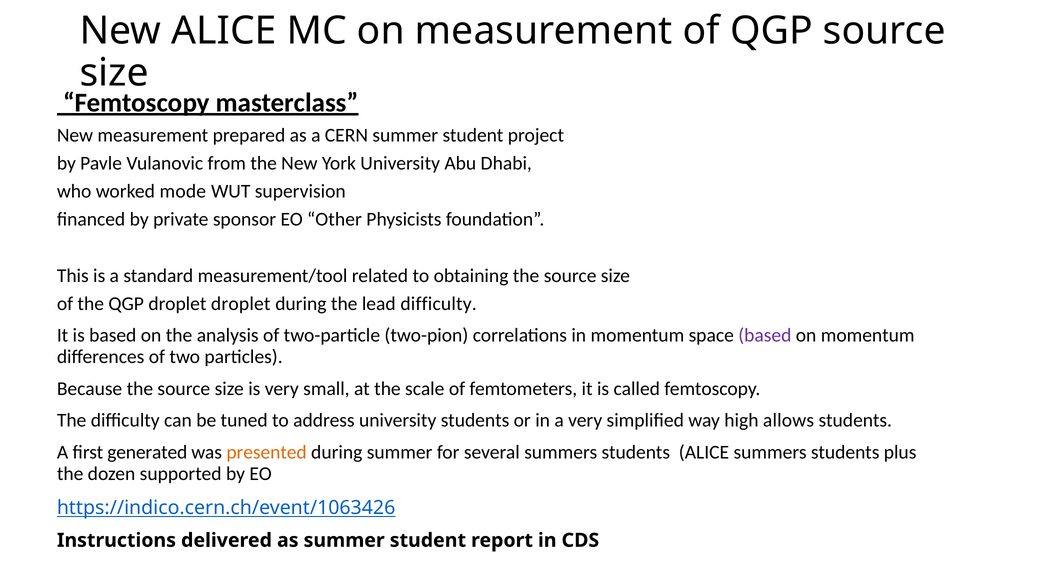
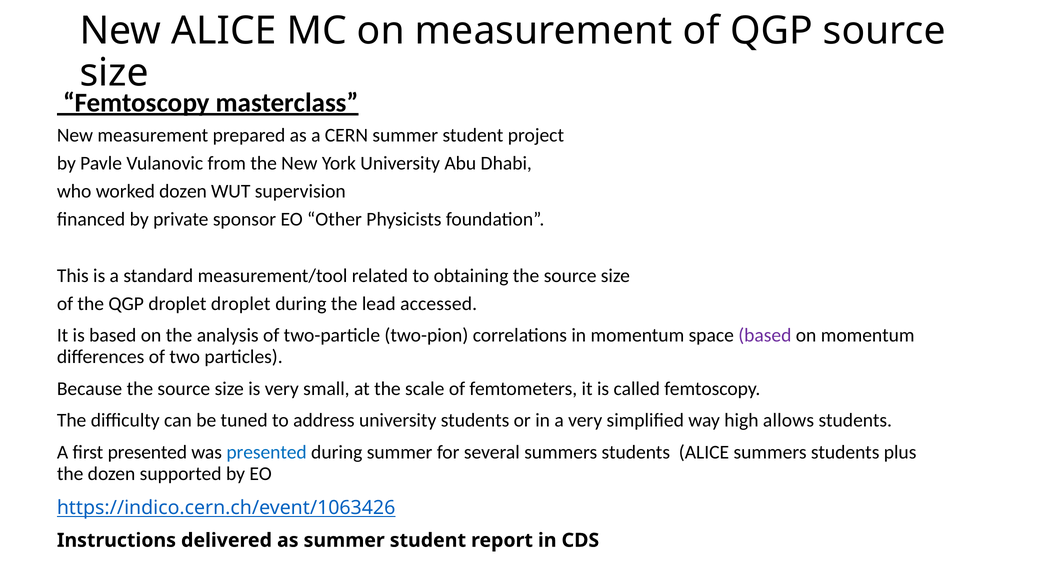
worked mode: mode -> dozen
lead difficulty: difficulty -> accessed
first generated: generated -> presented
presented at (267, 453) colour: orange -> blue
